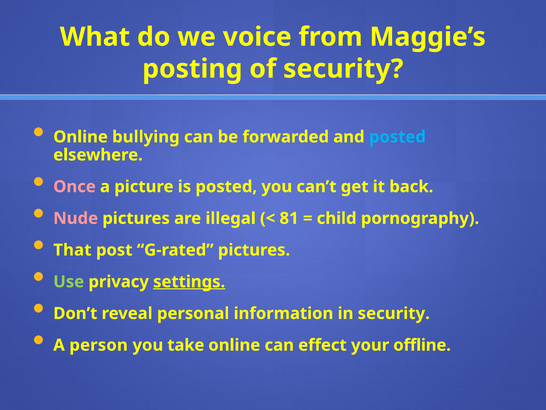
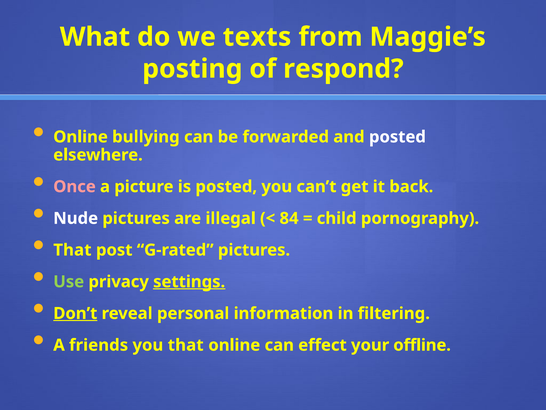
voice: voice -> texts
of security: security -> respond
posted at (397, 137) colour: light blue -> white
Nude colour: pink -> white
81: 81 -> 84
Don’t underline: none -> present
in security: security -> filtering
person: person -> friends
you take: take -> that
